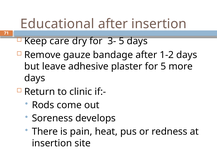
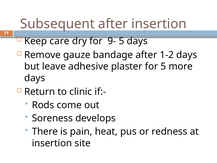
Educational: Educational -> Subsequent
3-: 3- -> 9-
